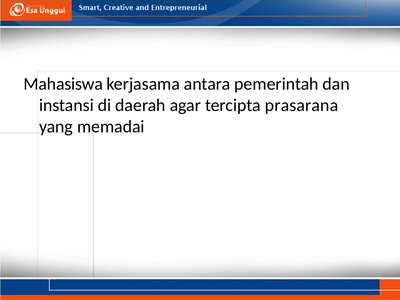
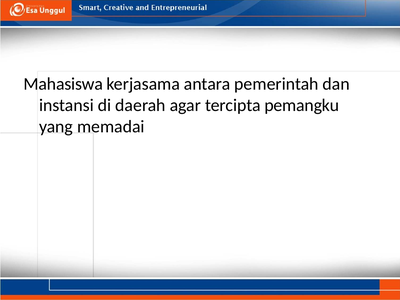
prasarana: prasarana -> pemangku
